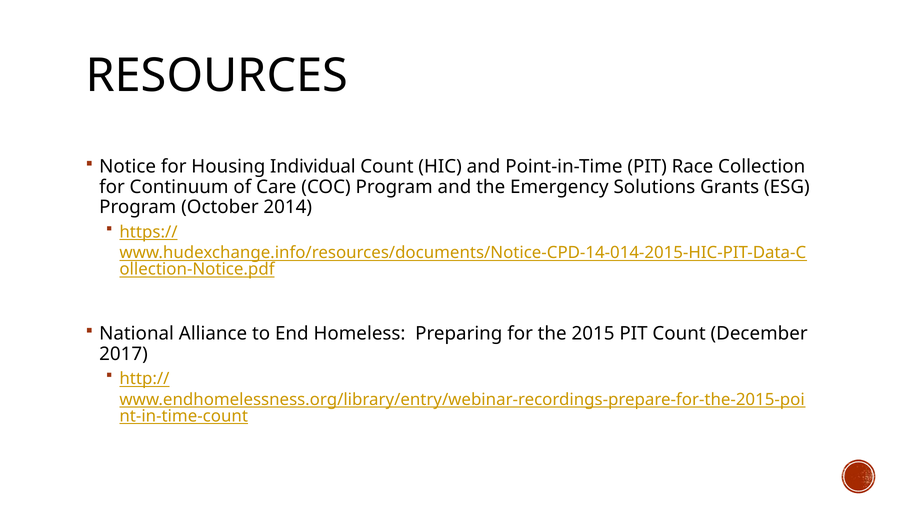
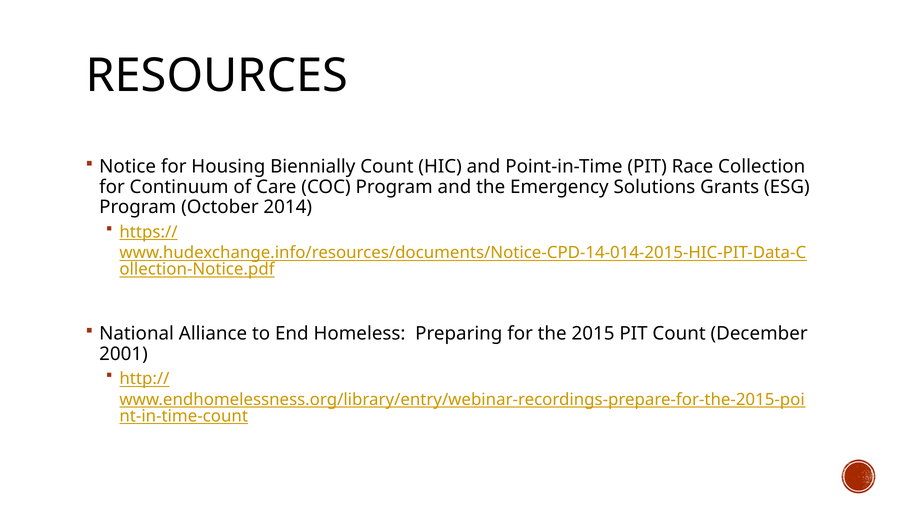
Individual: Individual -> Biennially
2017: 2017 -> 2001
